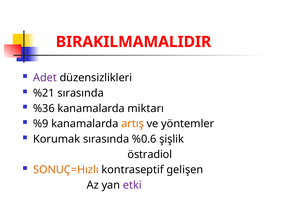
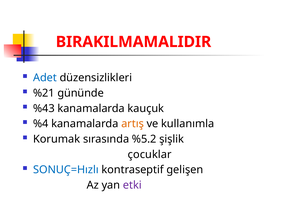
Adet colour: purple -> blue
%21 sırasında: sırasında -> gününde
%36: %36 -> %43
miktarı: miktarı -> kauçuk
%9: %9 -> %4
yöntemler: yöntemler -> kullanımla
%0.6: %0.6 -> %5.2
östradiol: östradiol -> çocuklar
SONUÇ=Hızlı colour: orange -> blue
